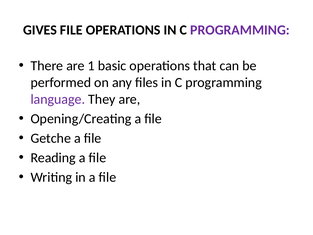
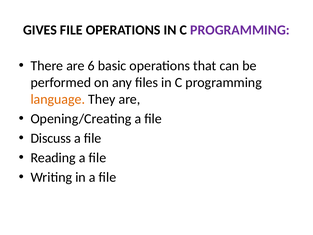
1: 1 -> 6
language colour: purple -> orange
Getche: Getche -> Discuss
